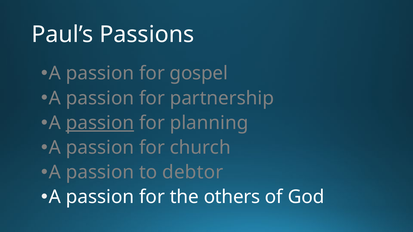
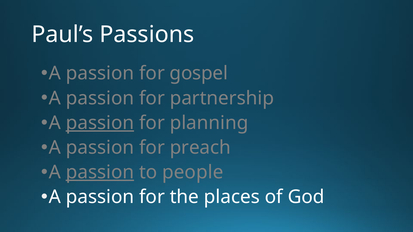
church: church -> preach
passion at (100, 172) underline: none -> present
debtor: debtor -> people
others: others -> places
